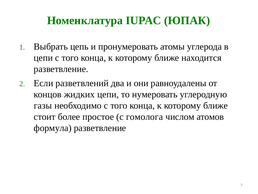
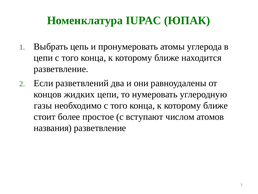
гомолога: гомолога -> вступают
формула: формула -> названия
